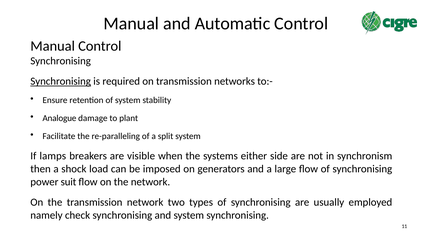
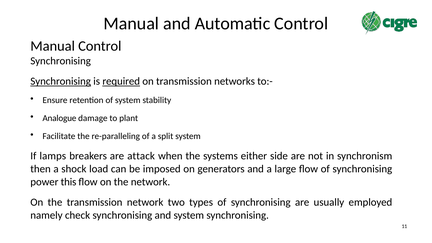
required underline: none -> present
visible: visible -> attack
suit: suit -> this
